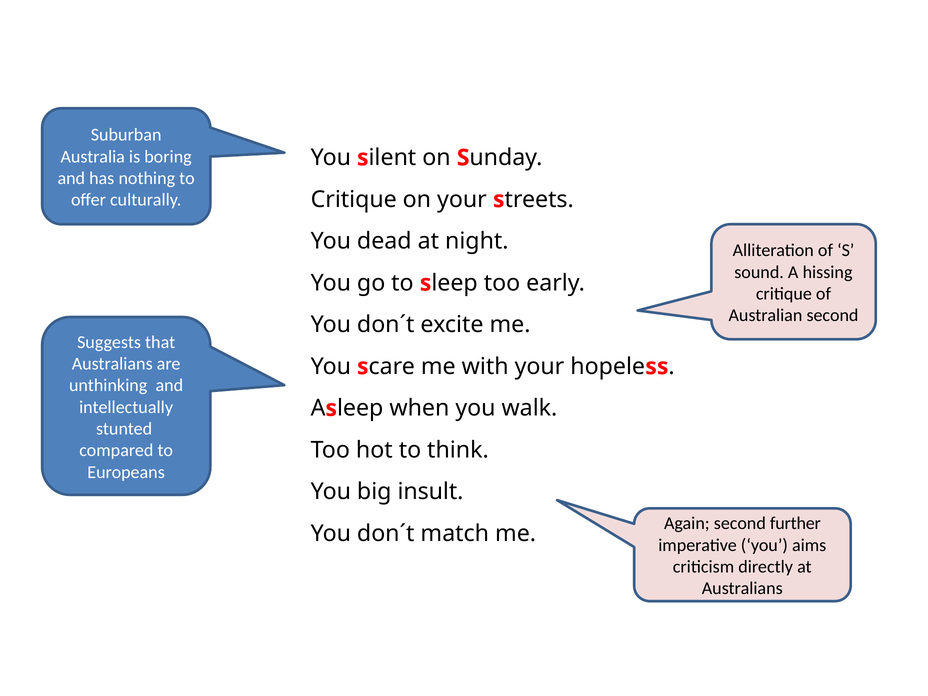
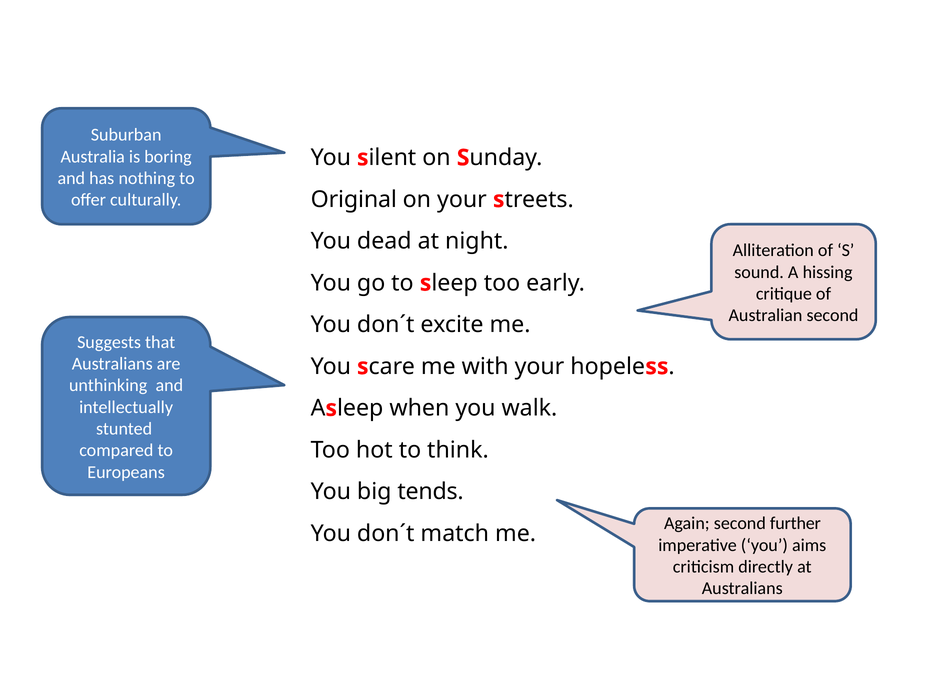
Critique at (354, 199): Critique -> Original
insult: insult -> tends
